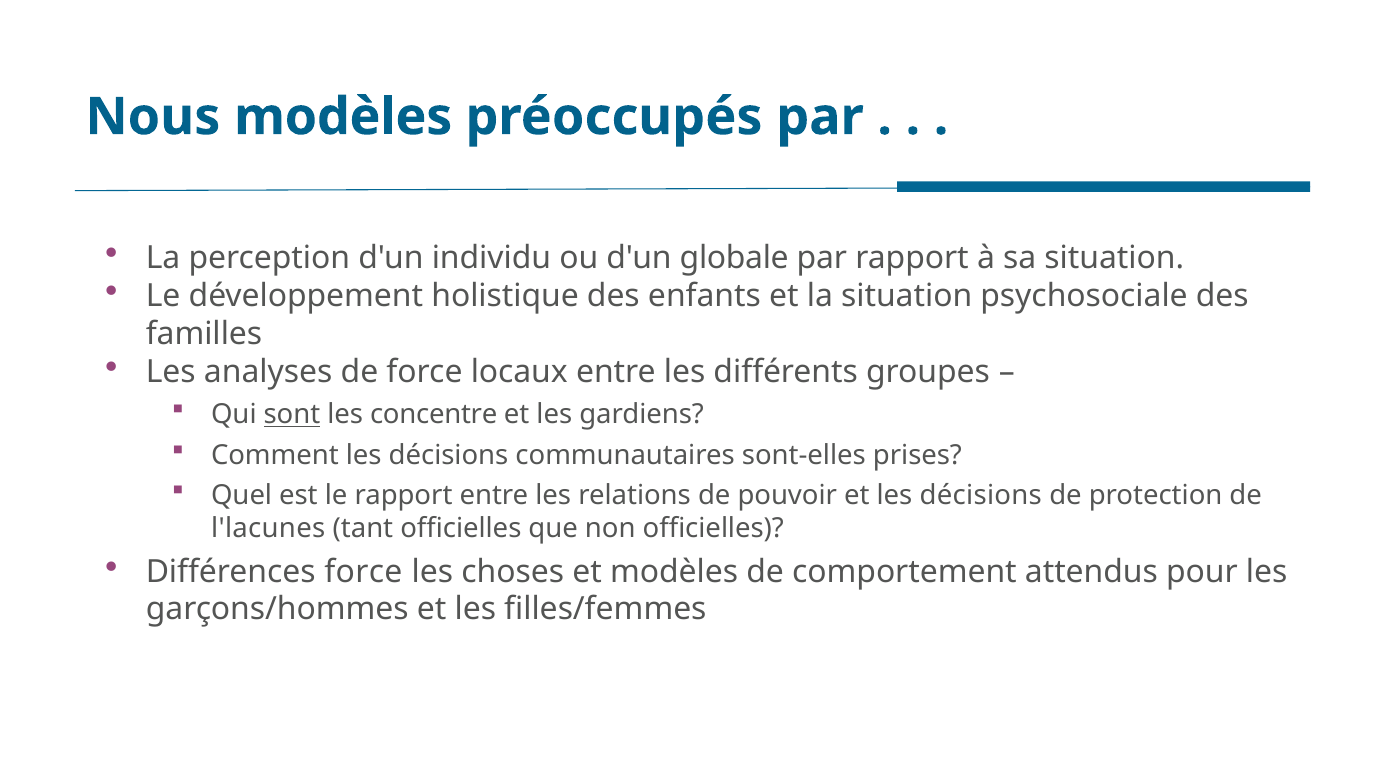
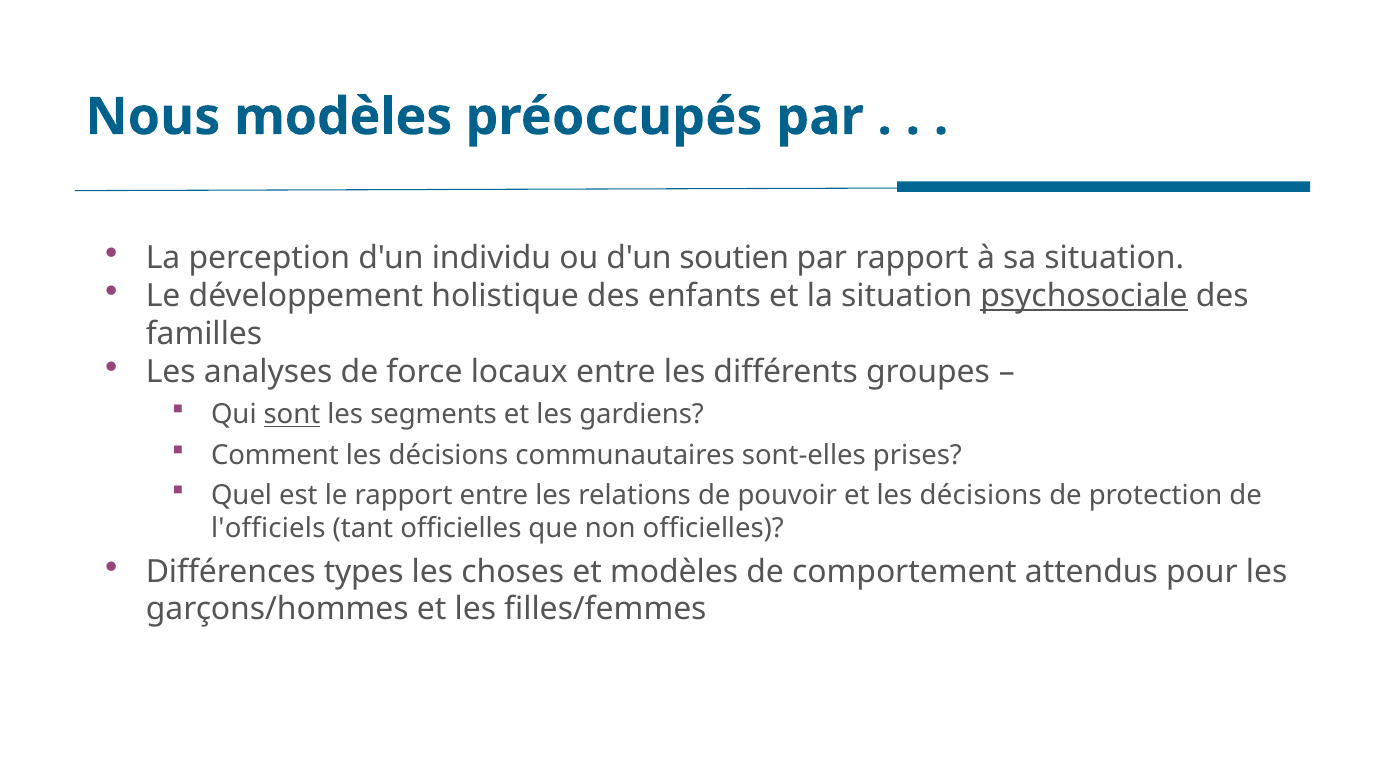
globale: globale -> soutien
psychosociale underline: none -> present
concentre: concentre -> segments
l'lacunes: l'lacunes -> l'officiels
Différences force: force -> types
